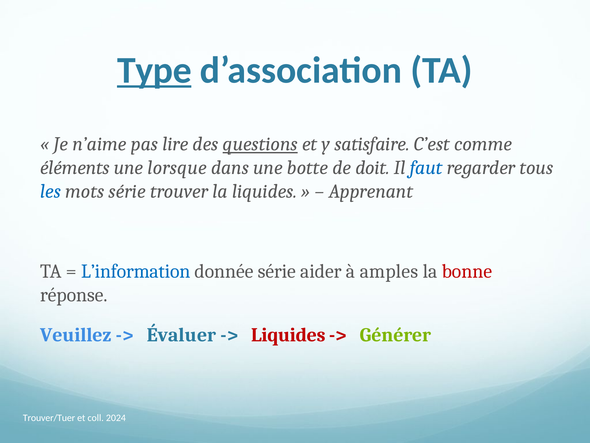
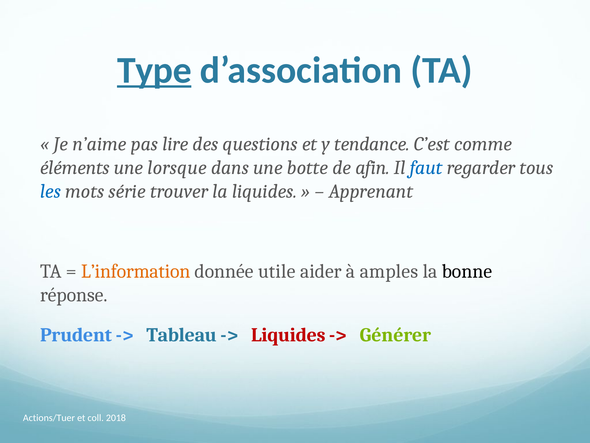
questions underline: present -> none
satisfaire: satisfaire -> tendance
doit: doit -> afin
L’information colour: blue -> orange
donnée série: série -> utile
bonne colour: red -> black
Veuillez: Veuillez -> Prudent
Évaluer: Évaluer -> Tableau
Trouver/Tuer: Trouver/Tuer -> Actions/Tuer
2024: 2024 -> 2018
